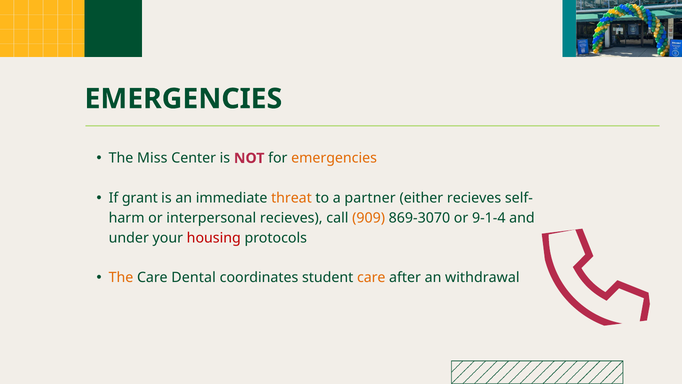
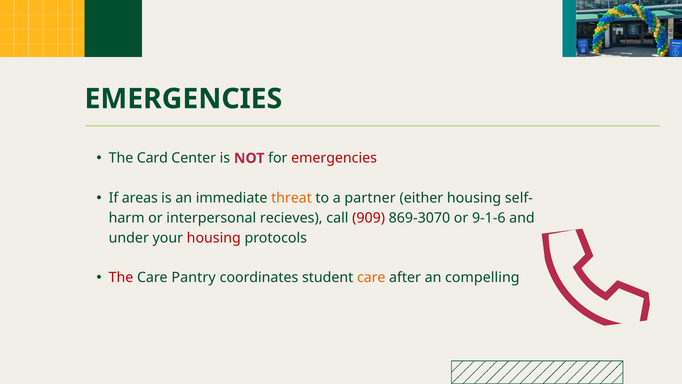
Miss: Miss -> Card
emergencies at (334, 158) colour: orange -> red
grant: grant -> areas
either recieves: recieves -> housing
909 colour: orange -> red
9-1-4: 9-1-4 -> 9-1-6
The at (121, 277) colour: orange -> red
Dental: Dental -> Pantry
withdrawal: withdrawal -> compelling
